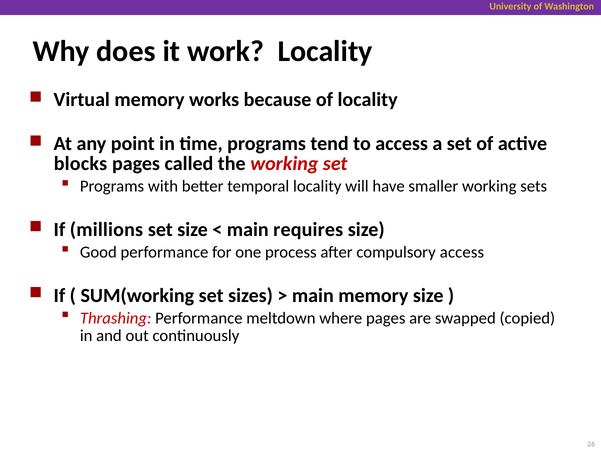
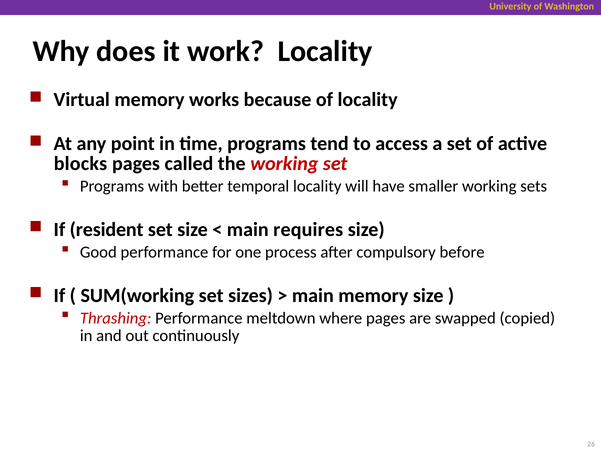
millions: millions -> resident
compulsory access: access -> before
